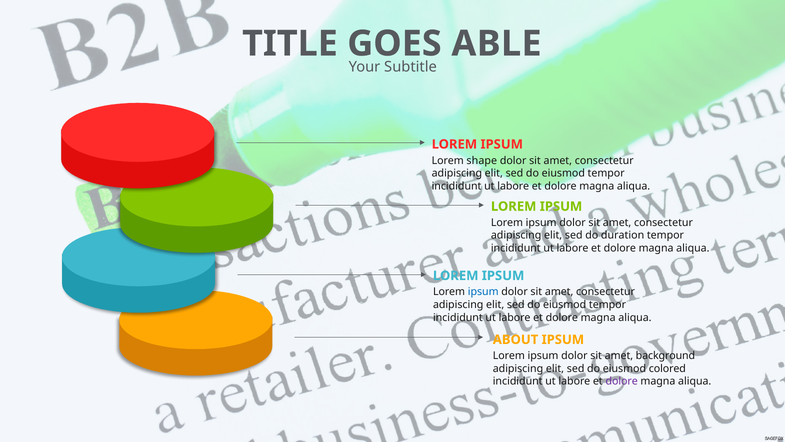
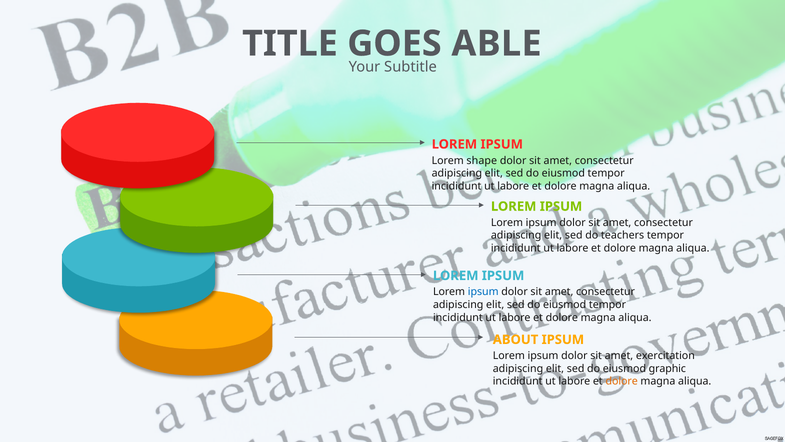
duration: duration -> teachers
background: background -> exercitation
colored: colored -> graphic
dolore at (622, 381) colour: purple -> orange
